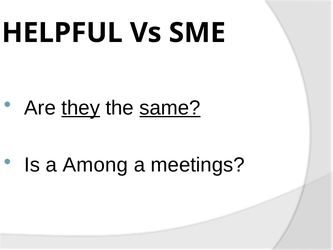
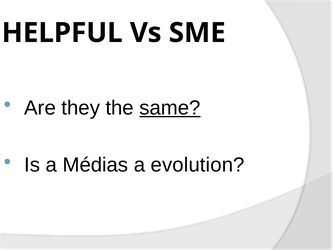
they underline: present -> none
Among: Among -> Médias
meetings: meetings -> evolution
